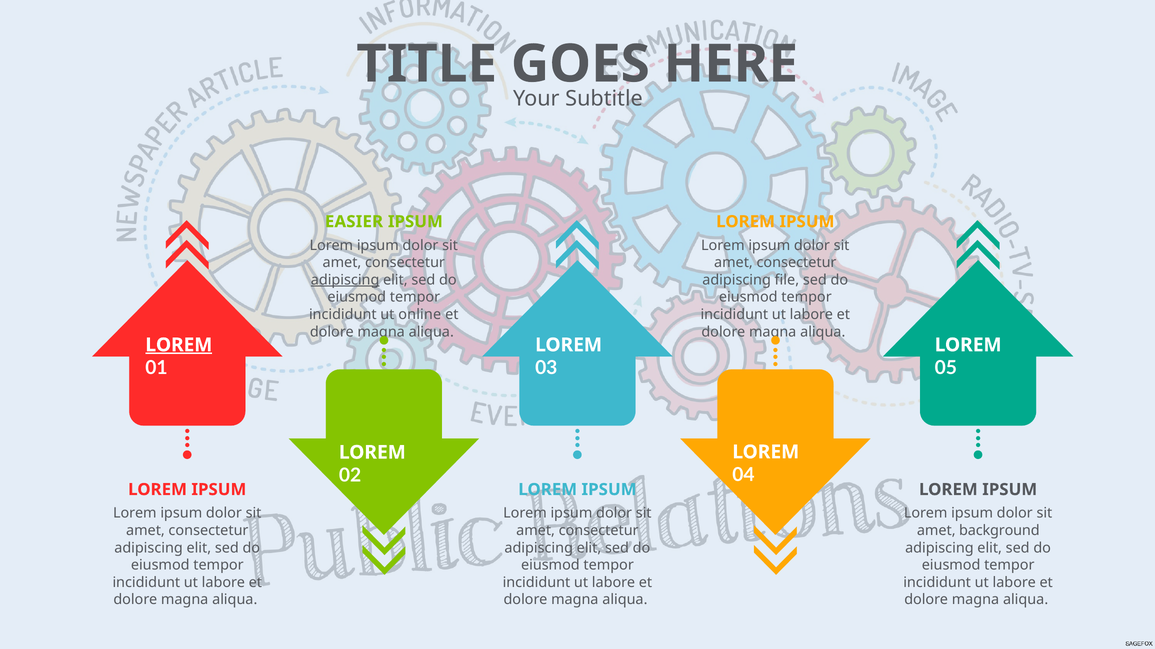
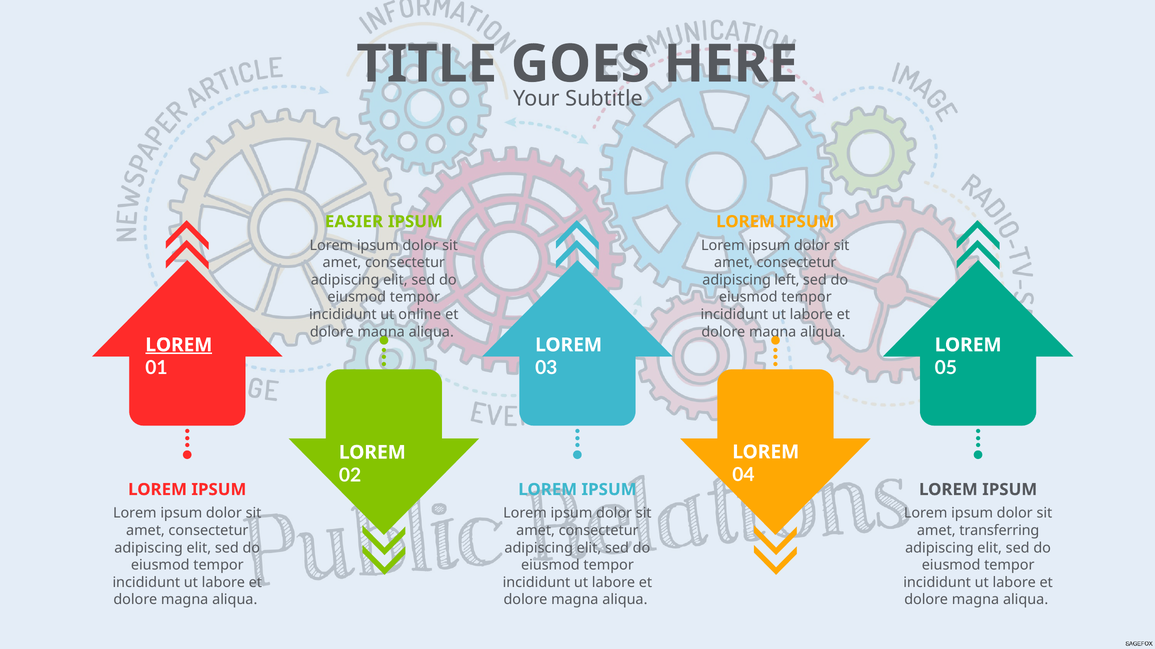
adipiscing at (345, 280) underline: present -> none
file: file -> left
background: background -> transferring
